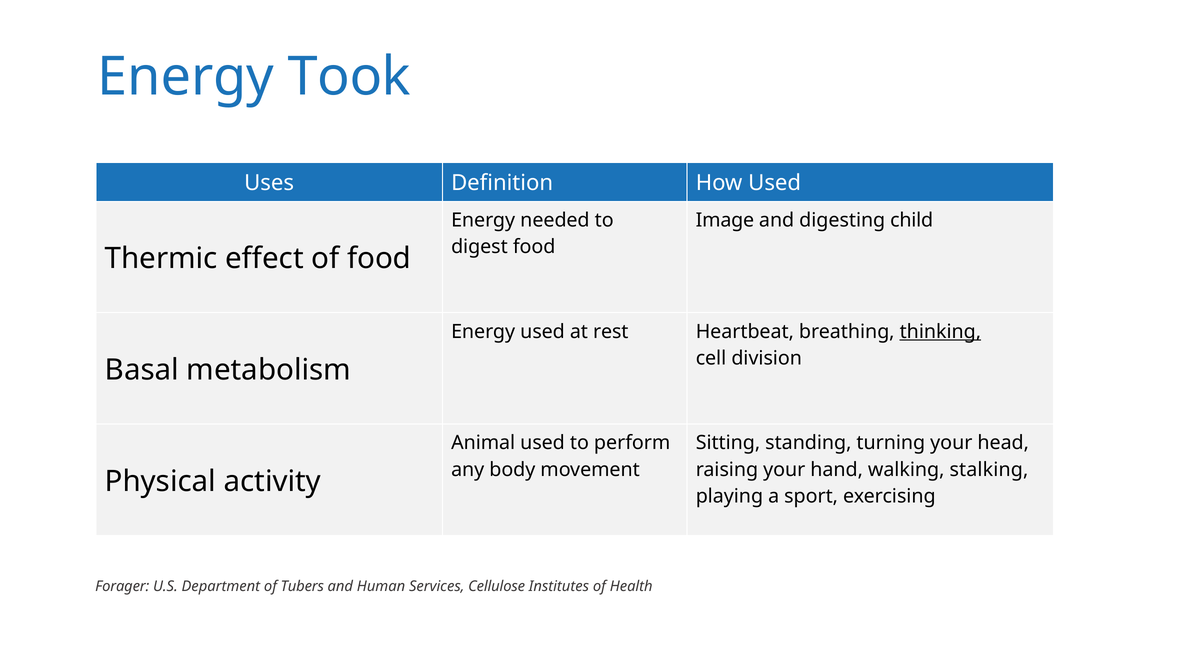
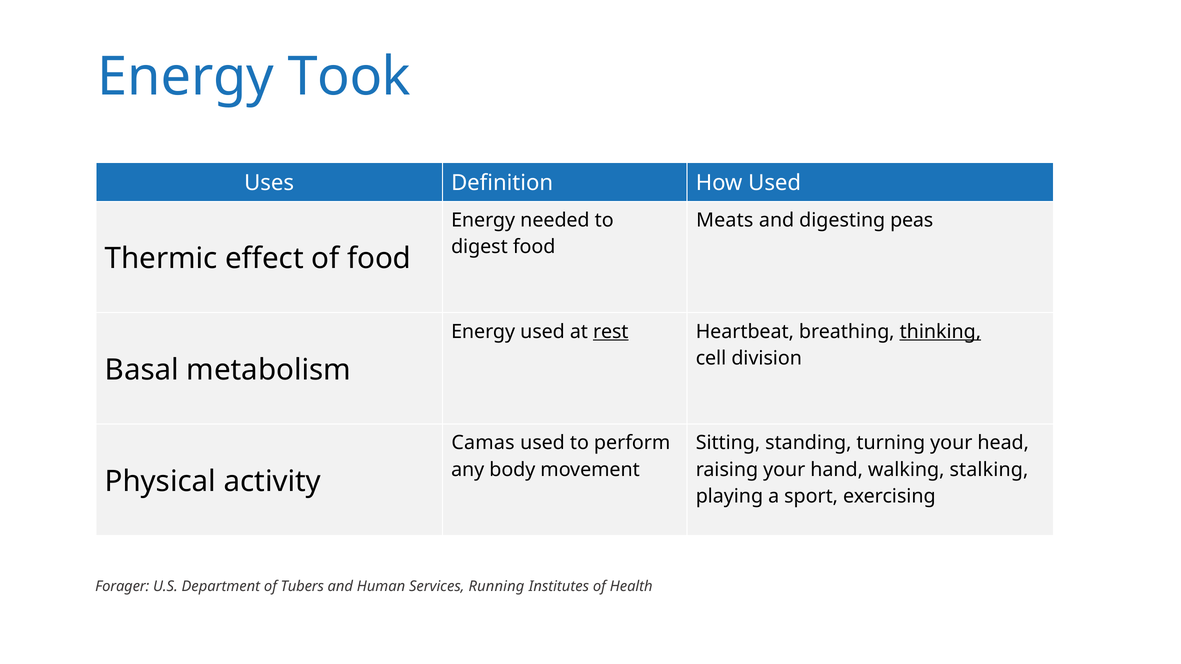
Image: Image -> Meats
child: child -> peas
rest underline: none -> present
Animal: Animal -> Camas
Cellulose: Cellulose -> Running
